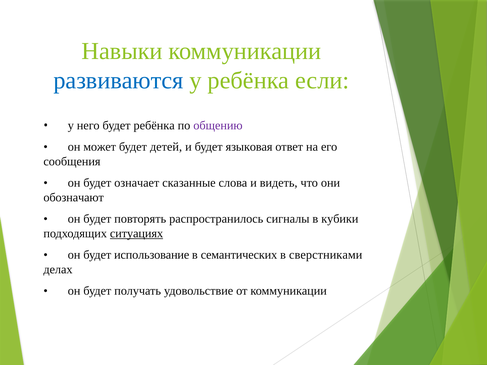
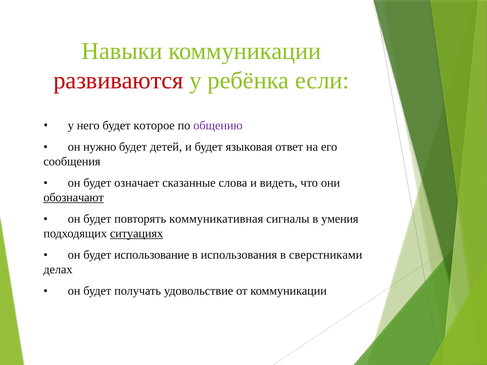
развиваются colour: blue -> red
будет ребёнка: ребёнка -> которое
может: может -> нужно
обозначают underline: none -> present
распространилось: распространилось -> коммуникативная
кубики: кубики -> умения
семантических: семантических -> использования
